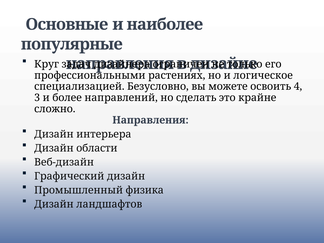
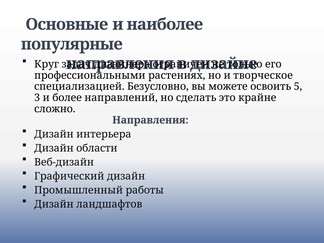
логическое: логическое -> творческое
4: 4 -> 5
физика: физика -> работы
